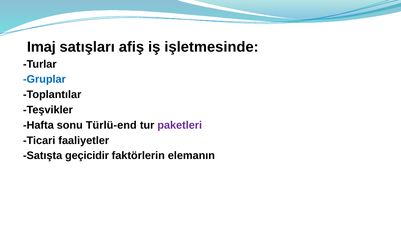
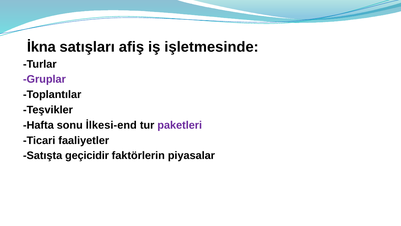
Imaj: Imaj -> İkna
Gruplar colour: blue -> purple
Türlü-end: Türlü-end -> İlkesi-end
elemanın: elemanın -> piyasalar
